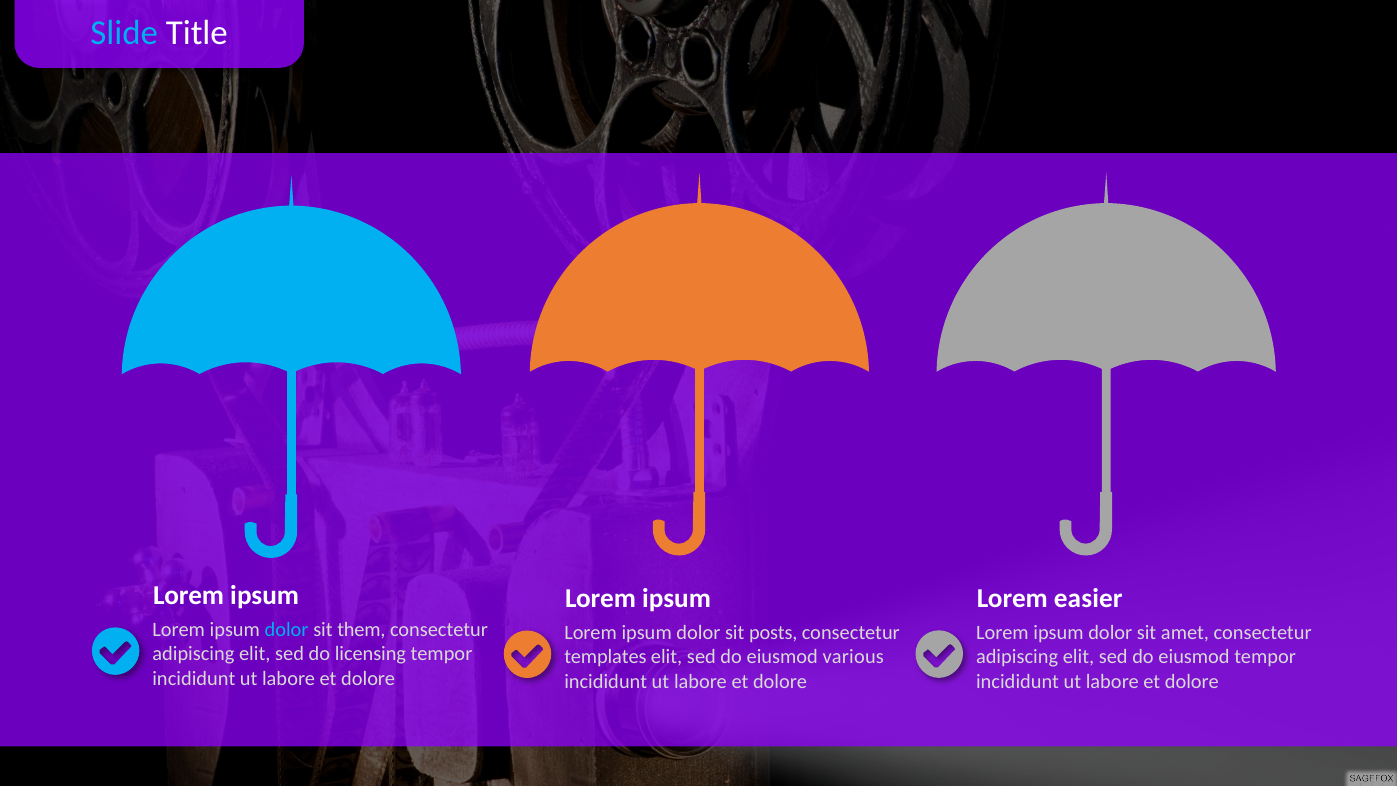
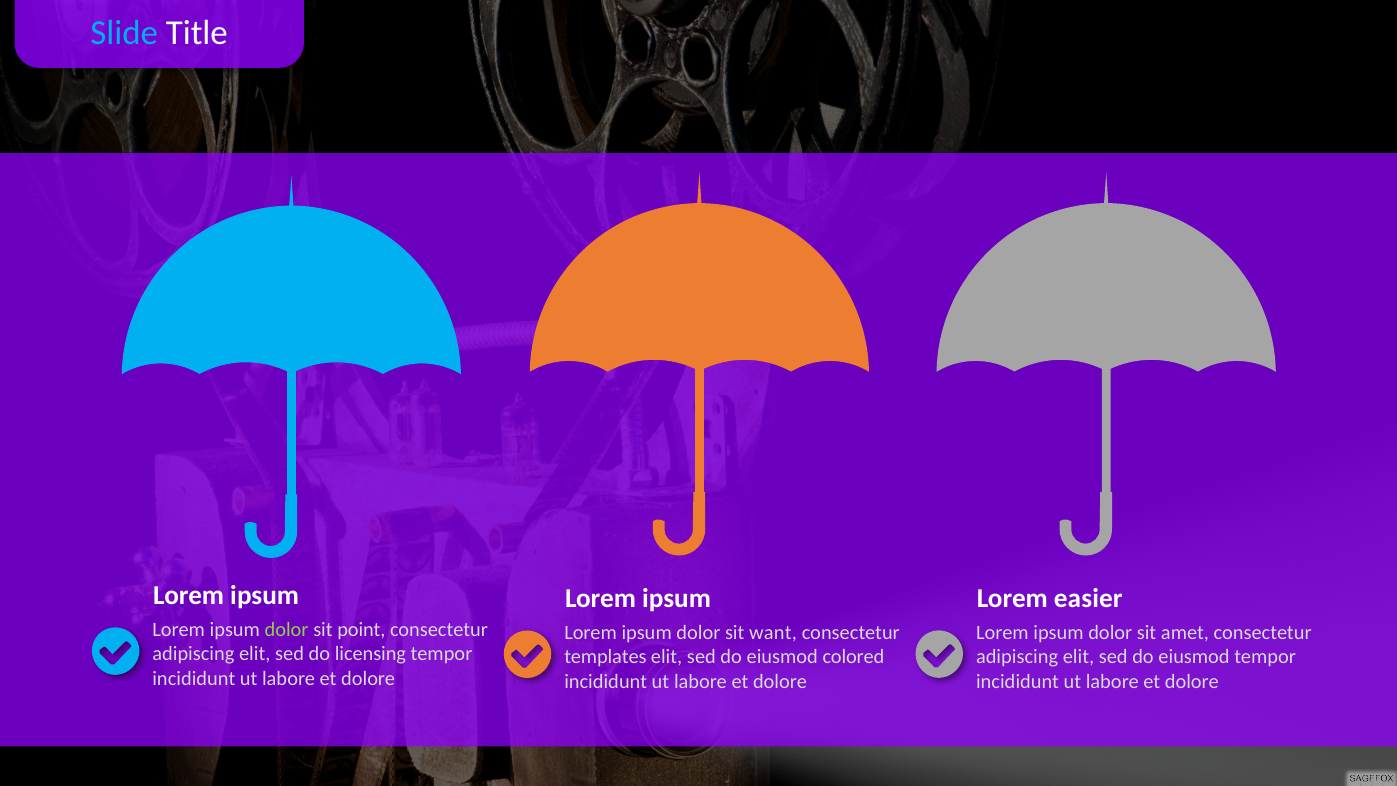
dolor at (287, 629) colour: light blue -> light green
them: them -> point
posts: posts -> want
various: various -> colored
